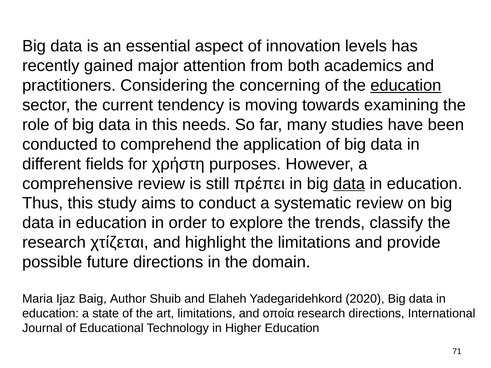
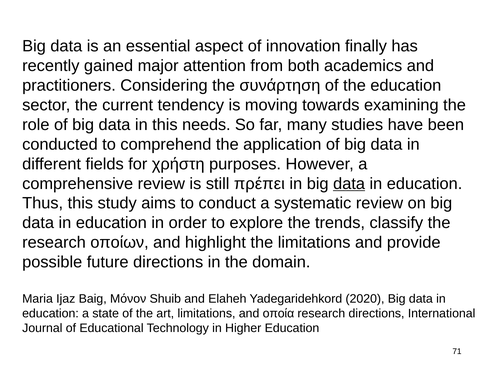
levels: levels -> finally
concerning: concerning -> συνάρτηση
education at (406, 86) underline: present -> none
χτίζεται: χτίζεται -> οποίων
Author: Author -> Μόνον
